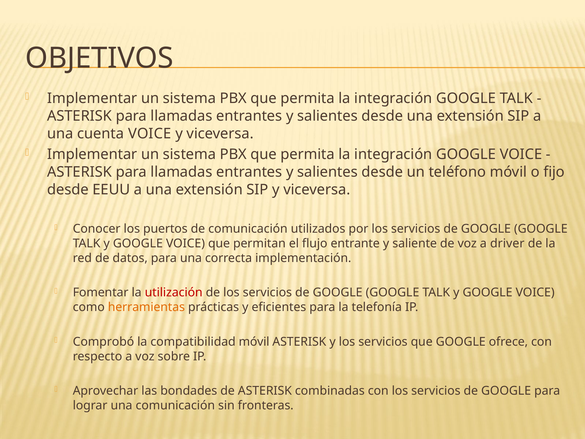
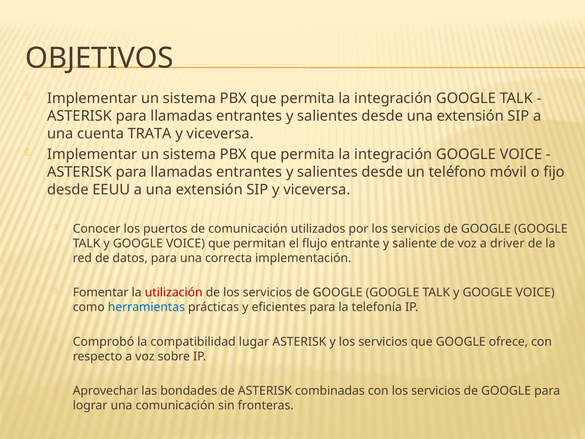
cuenta VOICE: VOICE -> TRATA
herramientas colour: orange -> blue
compatibilidad móvil: móvil -> lugar
